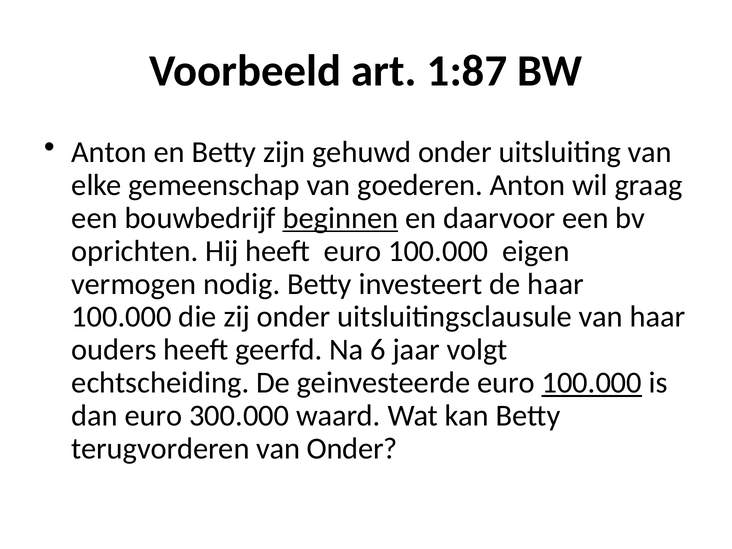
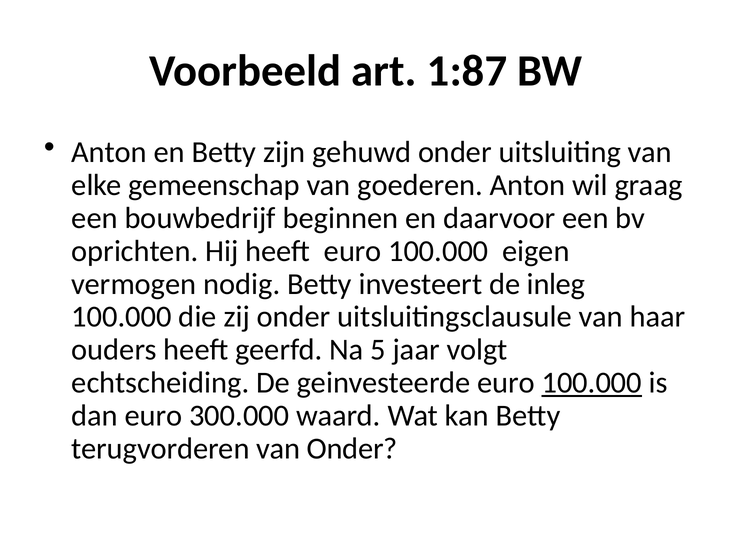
beginnen underline: present -> none
de haar: haar -> inleg
6: 6 -> 5
